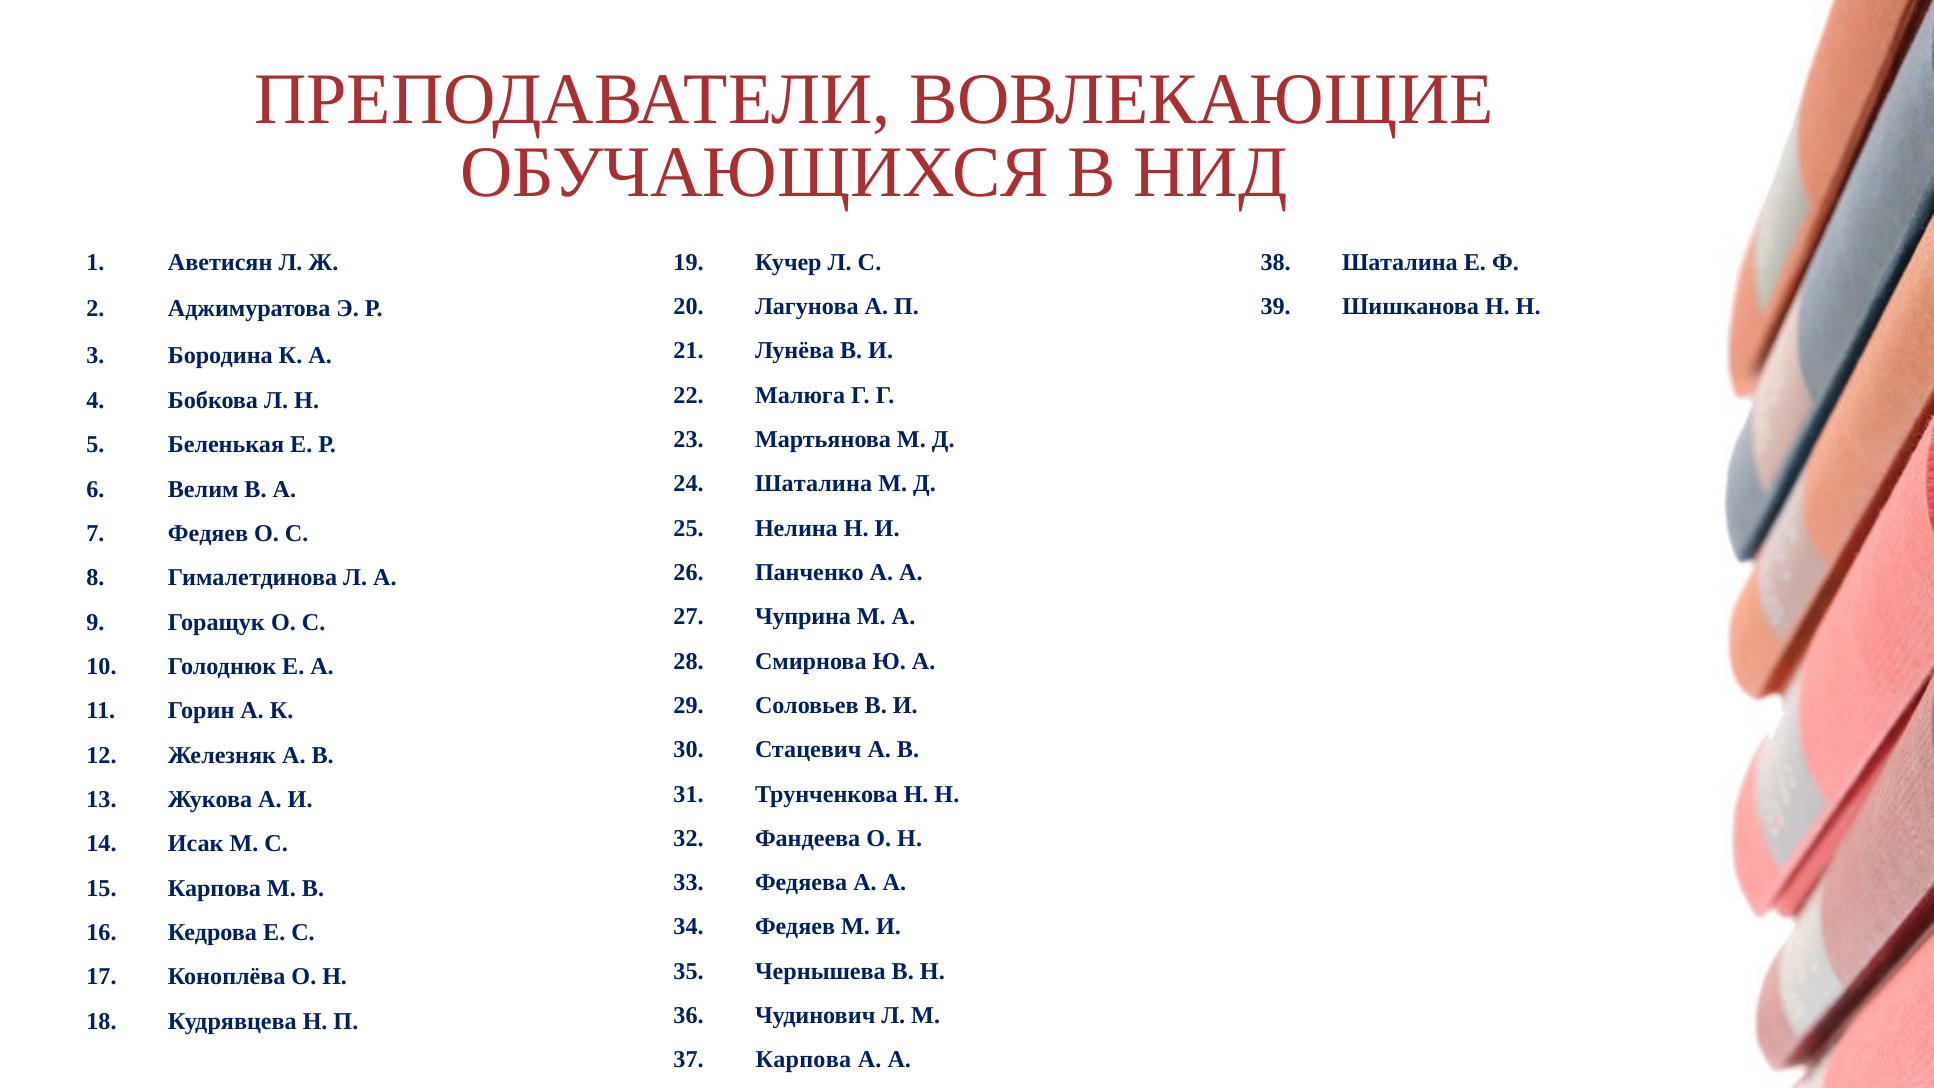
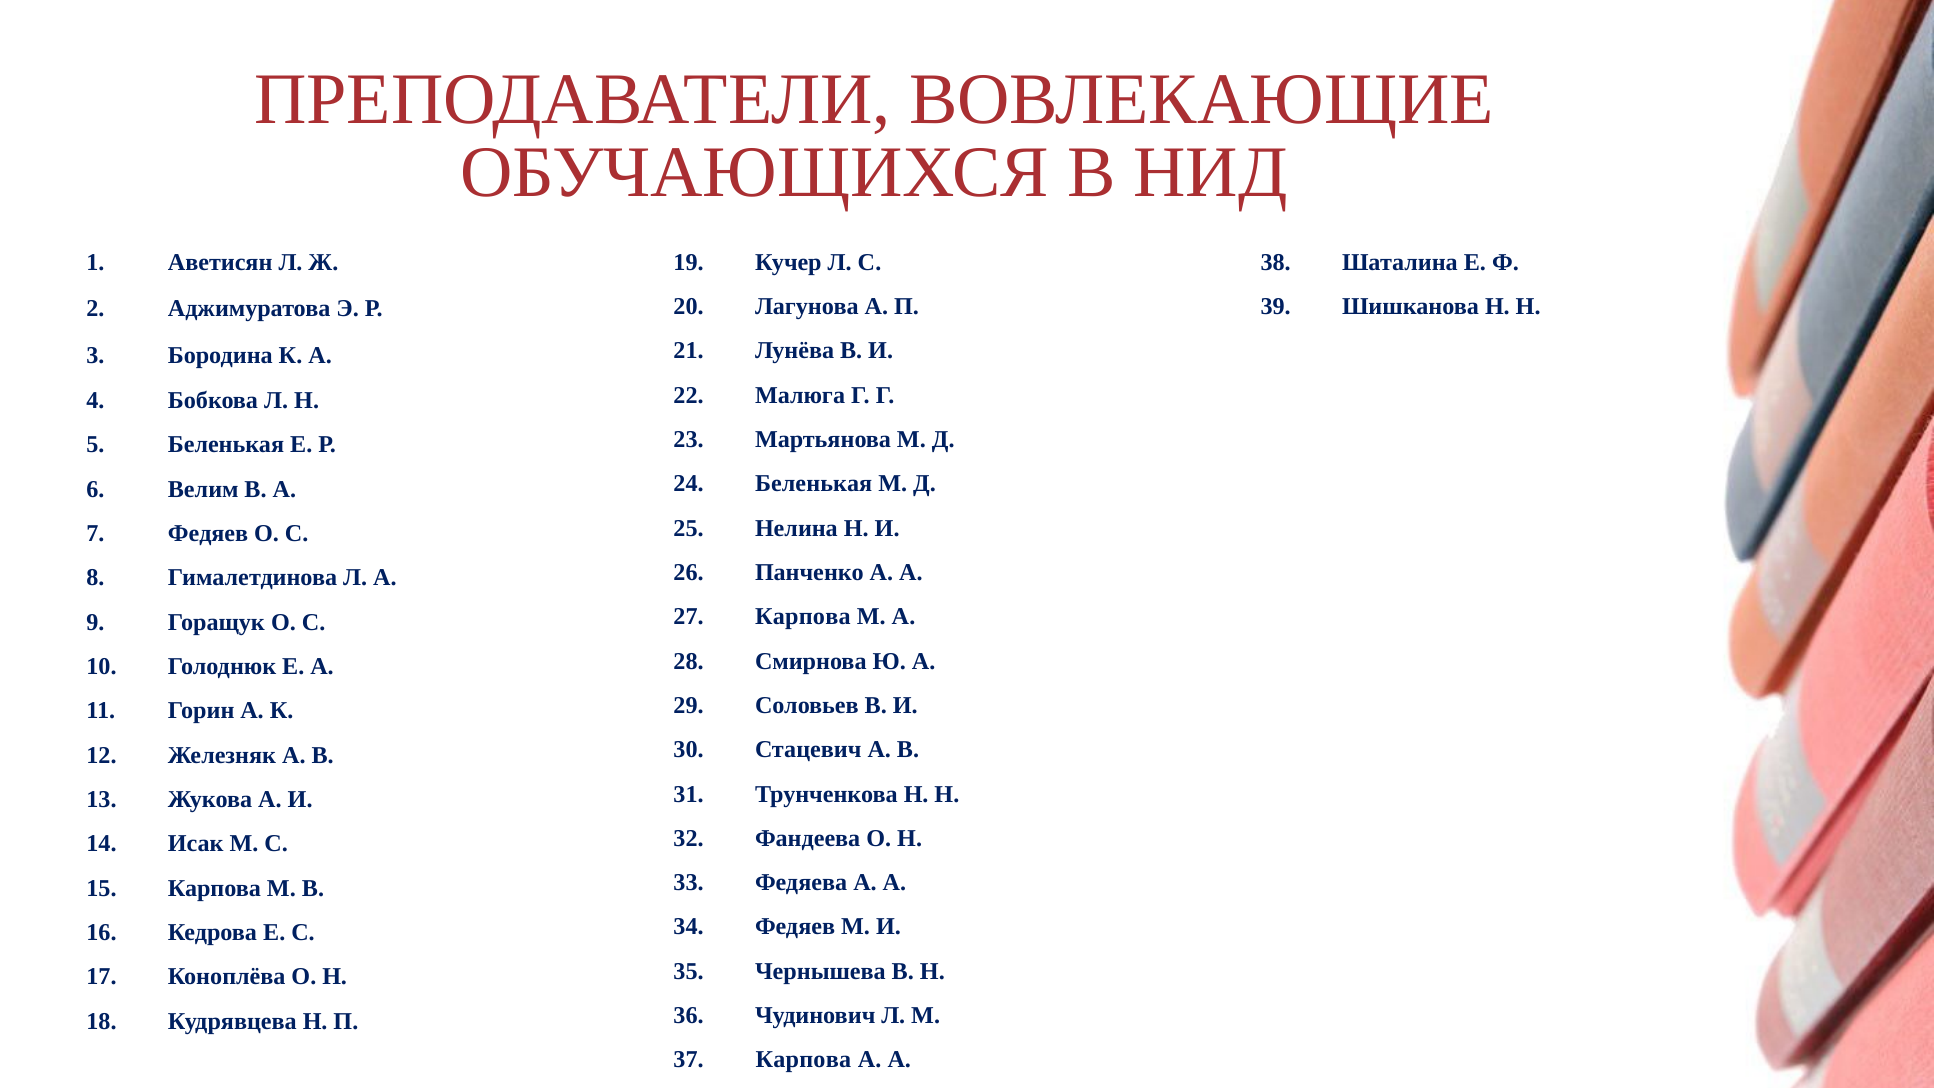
Шаталина at (814, 484): Шаталина -> Беленькая
Чуприна at (803, 617): Чуприна -> Карпова
